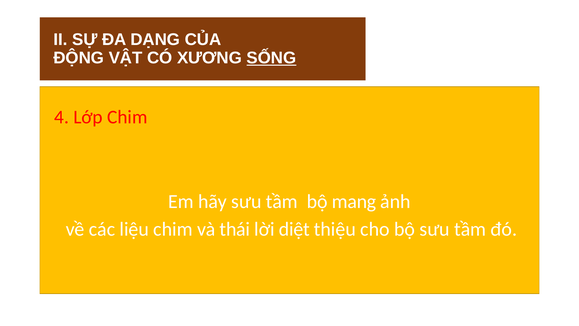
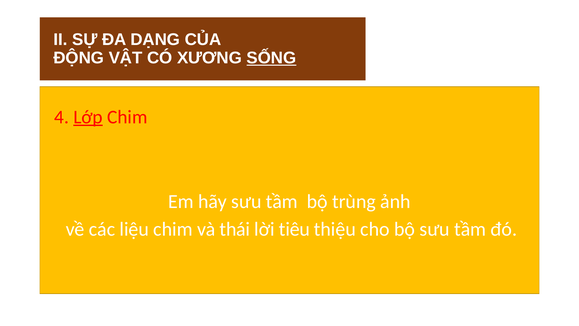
Lớp underline: none -> present
mang: mang -> trùng
diệt: diệt -> tiêu
